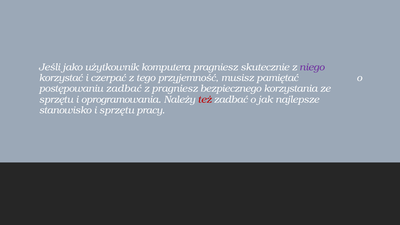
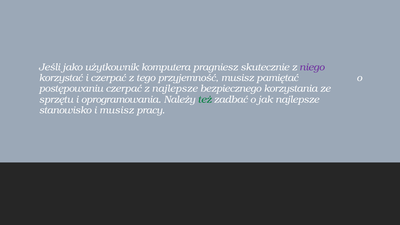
postępowaniu zadbać: zadbać -> czerpać
z pragniesz: pragniesz -> najlepsze
też colour: red -> green
i sprzętu: sprzętu -> musisz
